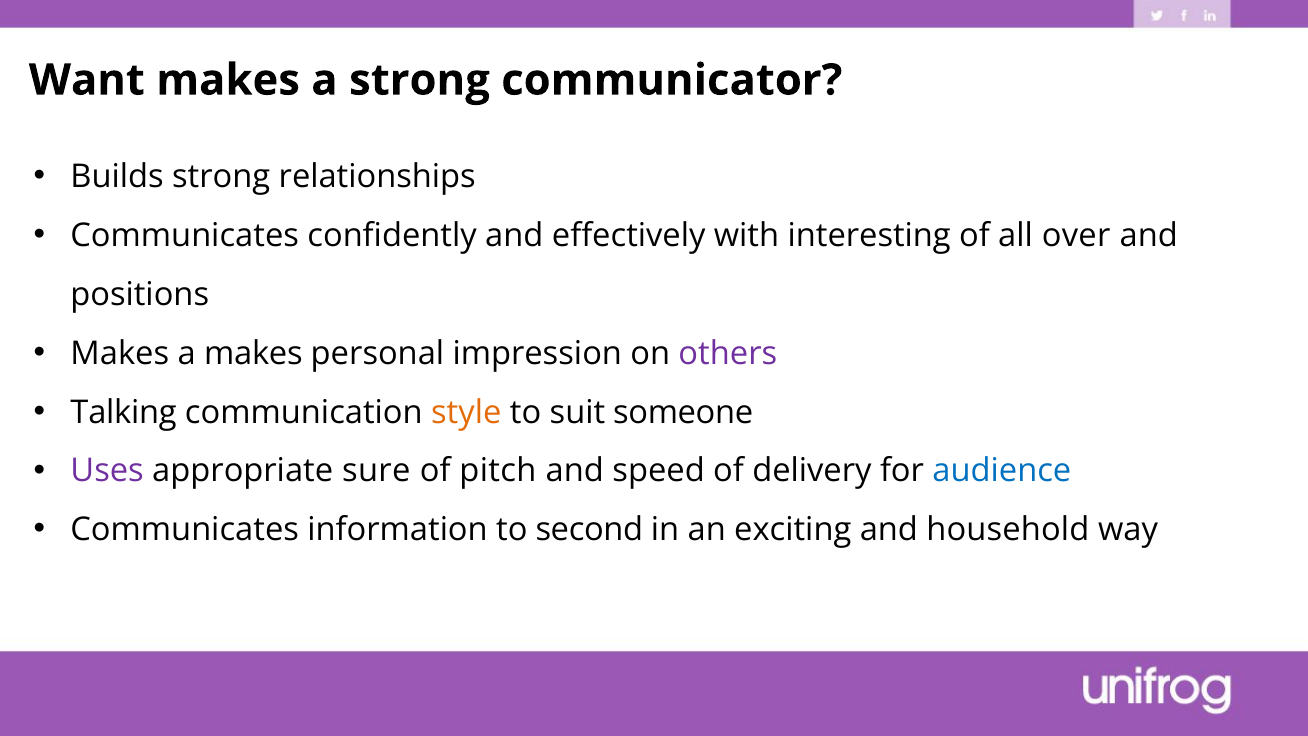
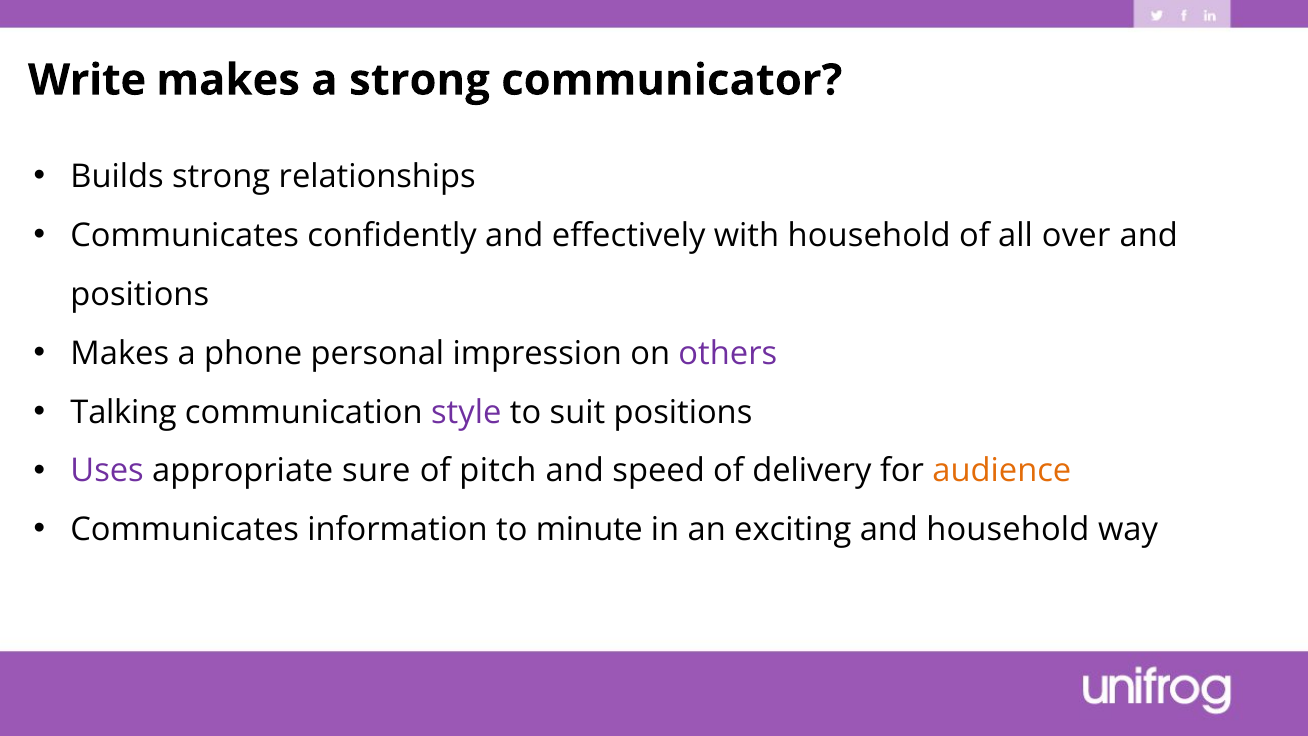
Want: Want -> Write
with interesting: interesting -> household
a makes: makes -> phone
style colour: orange -> purple
suit someone: someone -> positions
audience colour: blue -> orange
second: second -> minute
